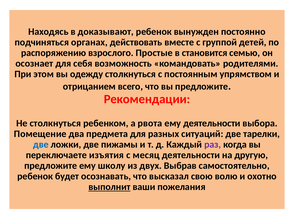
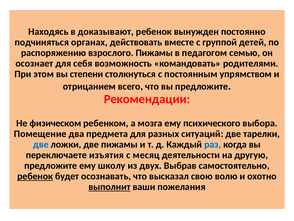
взрослого Простые: Простые -> Пижамы
становится: становится -> педагогом
одежду: одежду -> степени
Не столкнуться: столкнуться -> физическом
рвота: рвота -> мозга
ему деятельности: деятельности -> психического
раз colour: purple -> blue
ребенок at (35, 176) underline: none -> present
